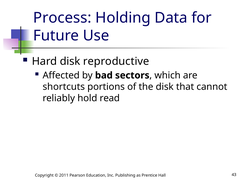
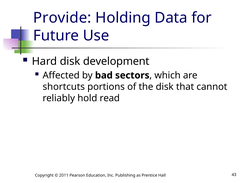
Process: Process -> Provide
reproductive: reproductive -> development
